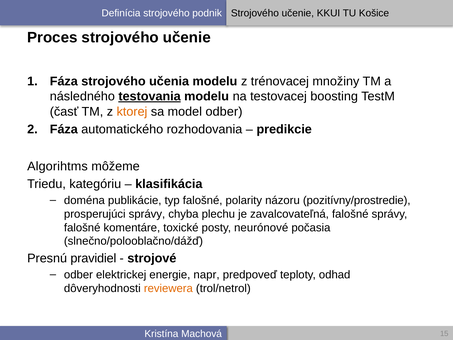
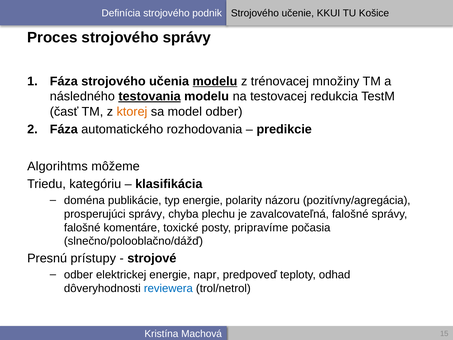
Proces strojového učenie: učenie -> správy
modelu at (215, 81) underline: none -> present
boosting: boosting -> redukcia
typ falošné: falošné -> energie
pozitívny/prostredie: pozitívny/prostredie -> pozitívny/agregácia
neurónové: neurónové -> pripravíme
pravidiel: pravidiel -> prístupy
reviewera colour: orange -> blue
